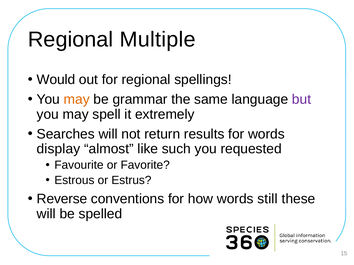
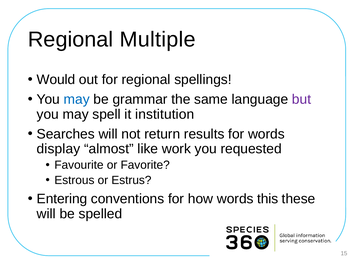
may at (77, 100) colour: orange -> blue
extremely: extremely -> institution
such: such -> work
Reverse: Reverse -> Entering
still: still -> this
